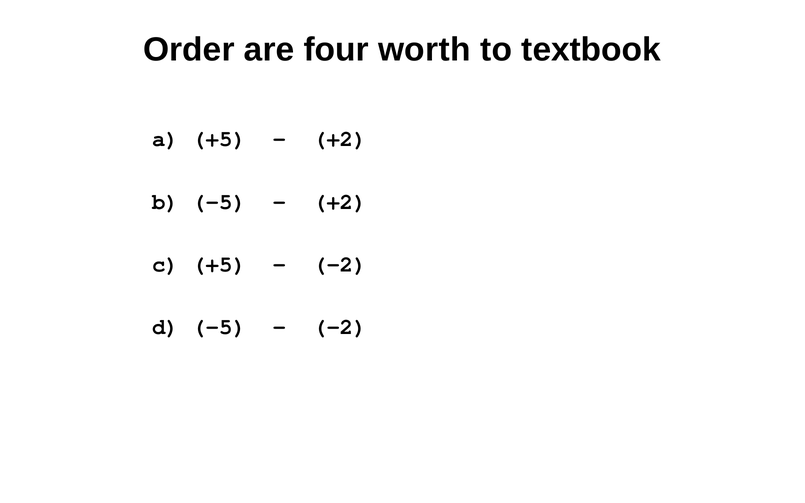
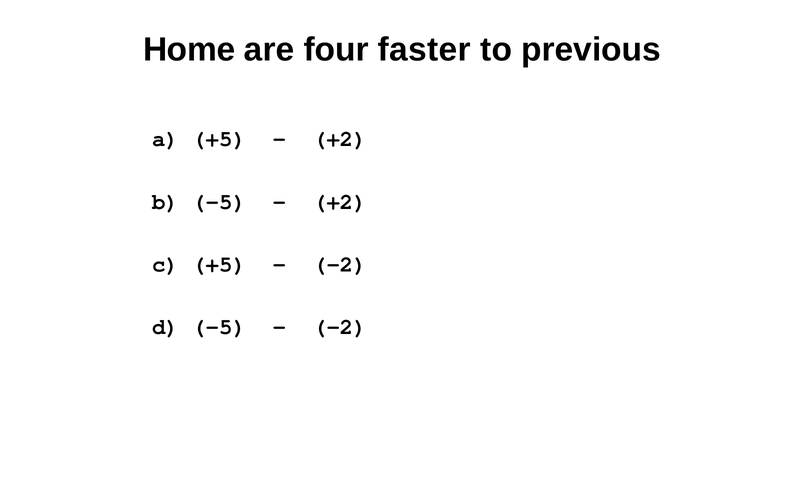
Order: Order -> Home
worth: worth -> faster
textbook: textbook -> previous
